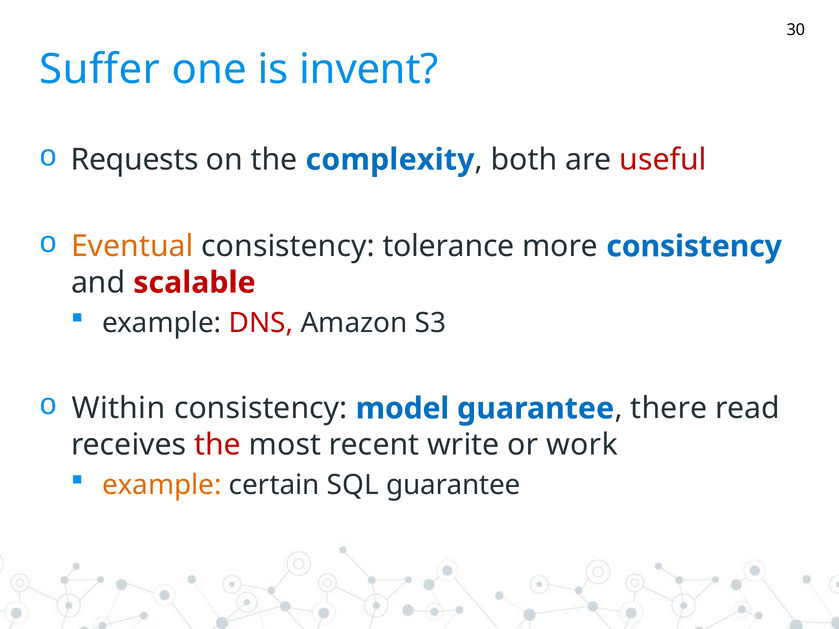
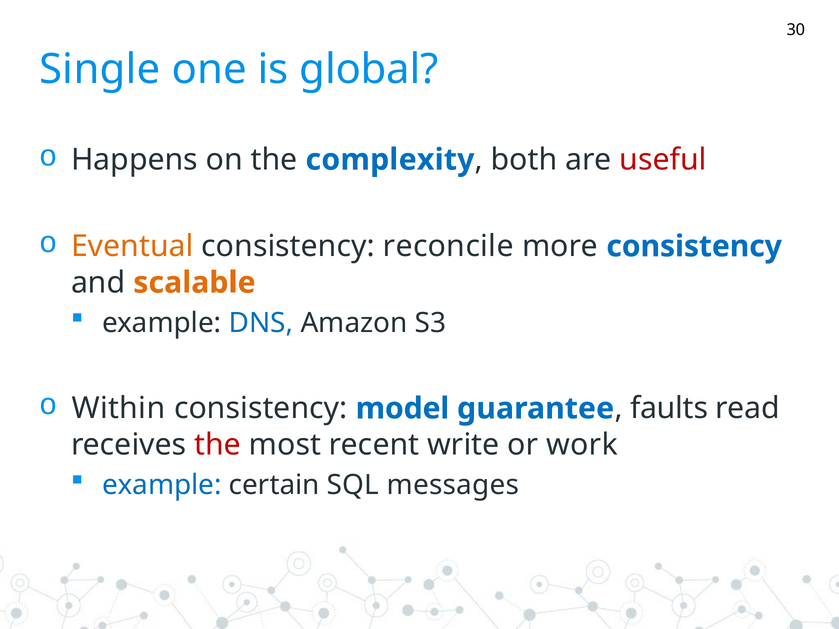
Suffer: Suffer -> Single
invent: invent -> global
Requests: Requests -> Happens
tolerance: tolerance -> reconcile
scalable colour: red -> orange
DNS colour: red -> blue
there: there -> faults
example at (162, 485) colour: orange -> blue
SQL guarantee: guarantee -> messages
